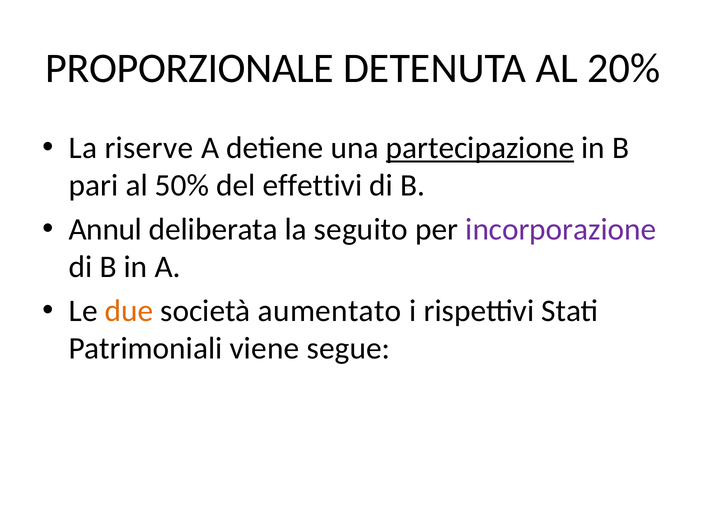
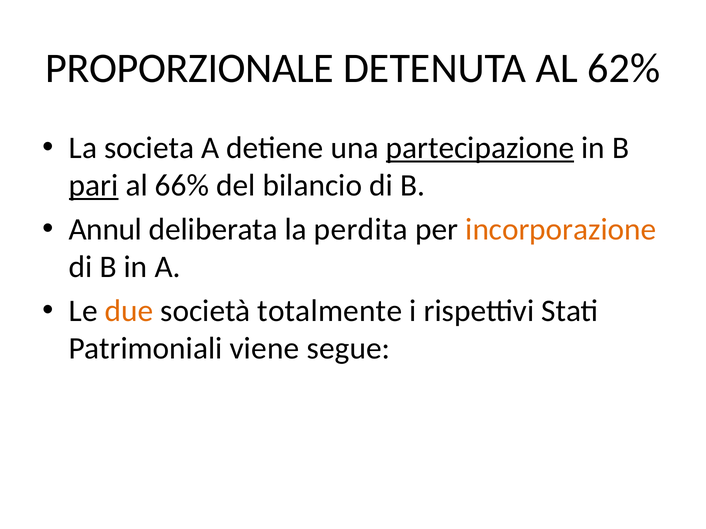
20%: 20% -> 62%
riserve: riserve -> societa
pari underline: none -> present
50%: 50% -> 66%
effettivi: effettivi -> bilancio
seguito: seguito -> perdita
incorporazione colour: purple -> orange
aumentato: aumentato -> totalmente
